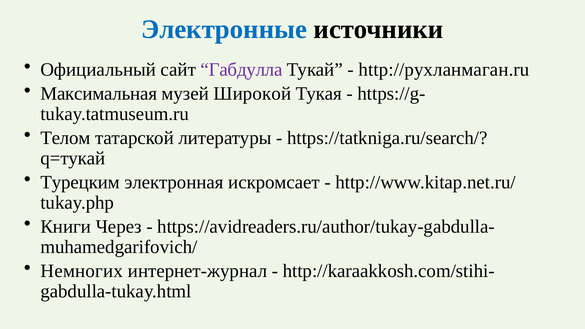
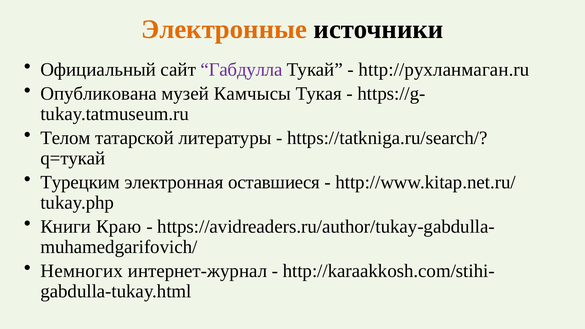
Электронные colour: blue -> orange
Максимальная: Максимальная -> Опубликована
Широкой: Широкой -> Камчысы
искромсает: искромсает -> оставшиеся
Через: Через -> Краю
